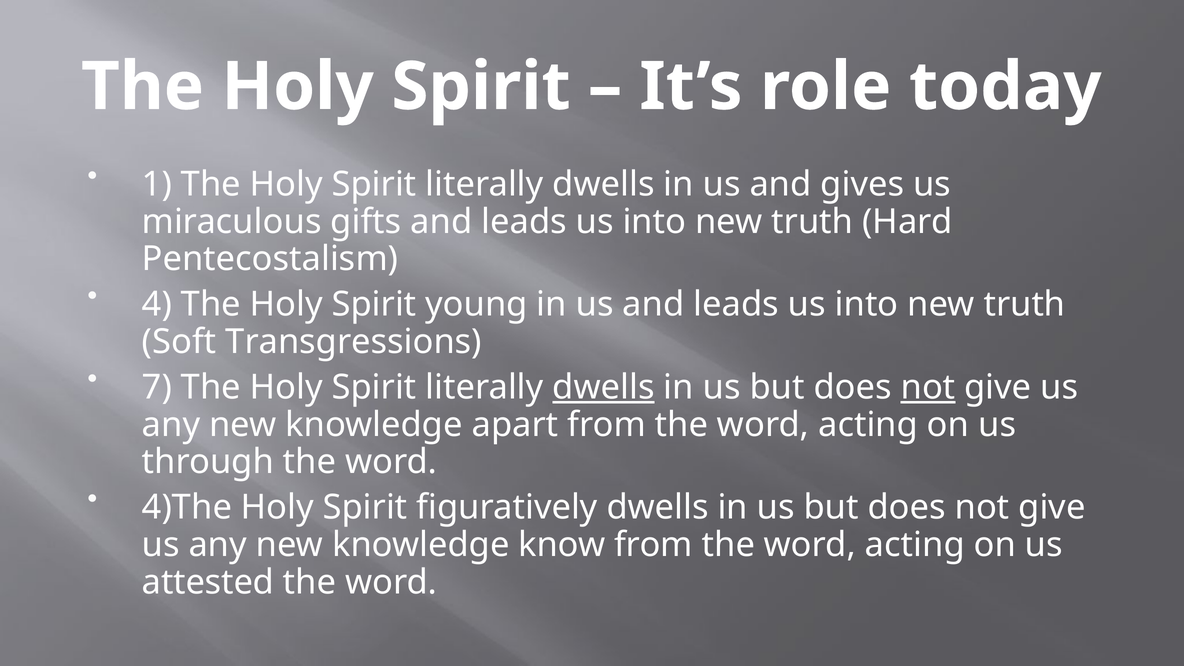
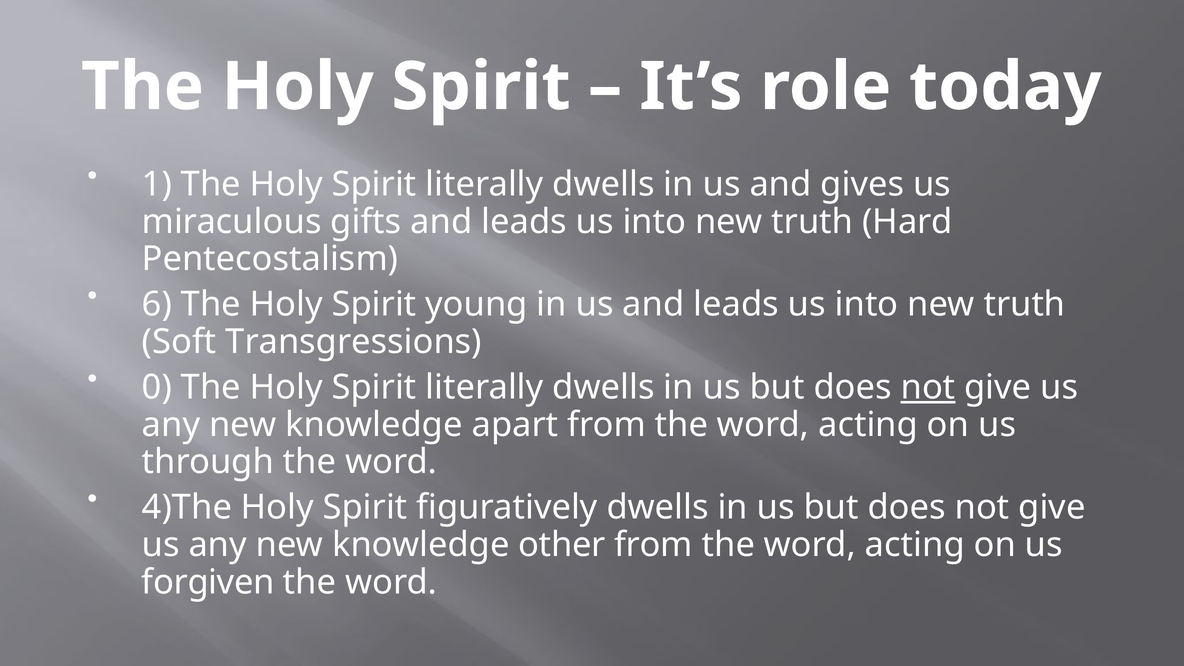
4: 4 -> 6
7: 7 -> 0
dwells at (604, 387) underline: present -> none
know: know -> other
attested: attested -> forgiven
